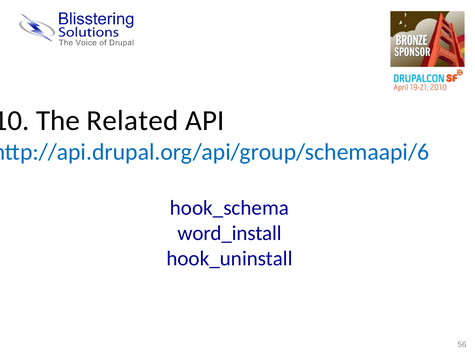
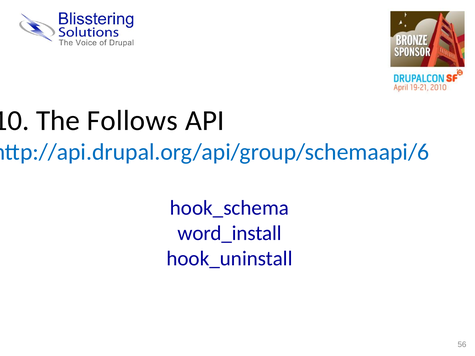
Related: Related -> Follows
